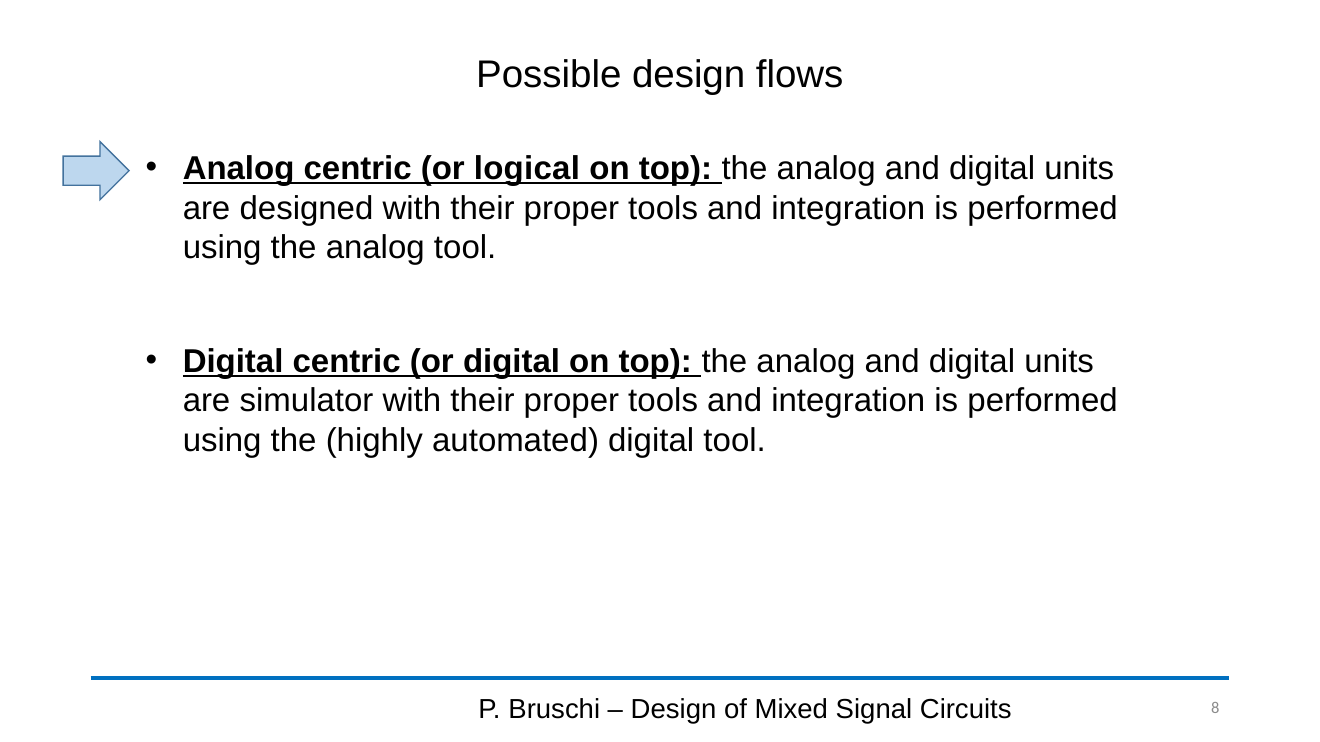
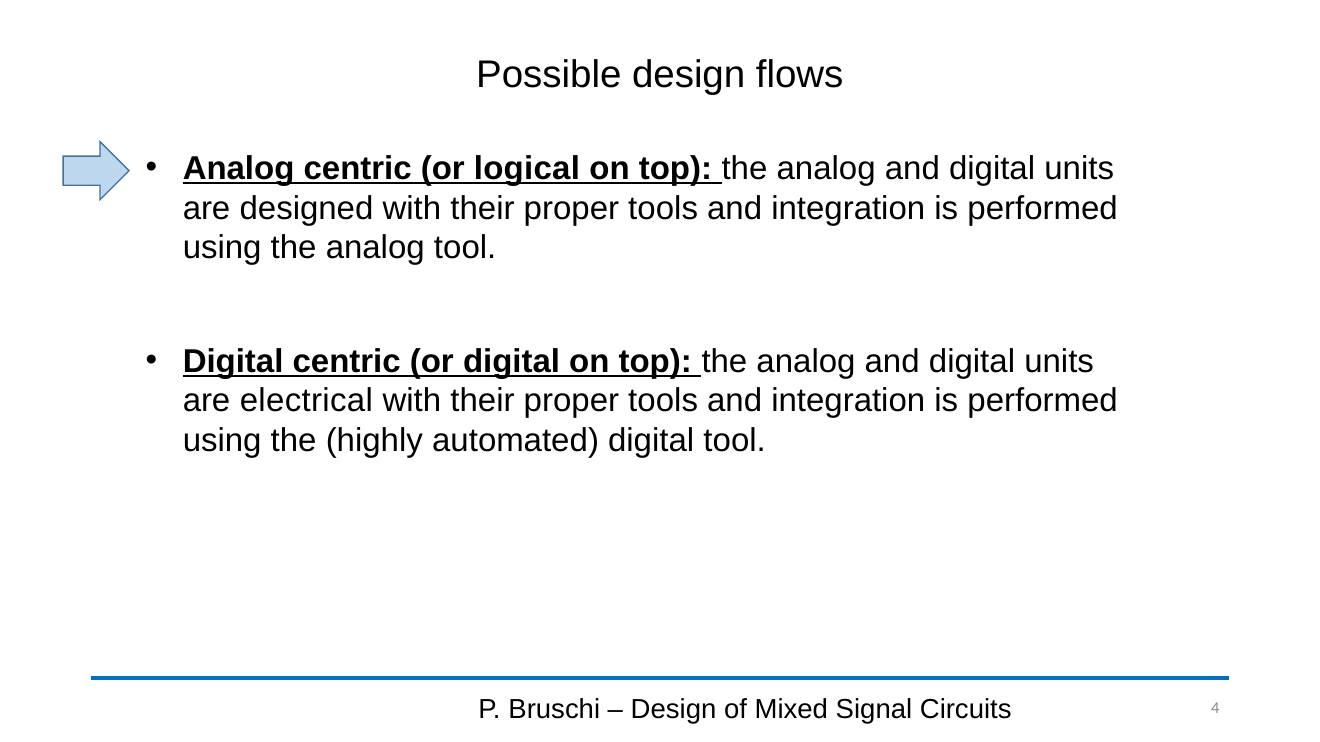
simulator: simulator -> electrical
8: 8 -> 4
